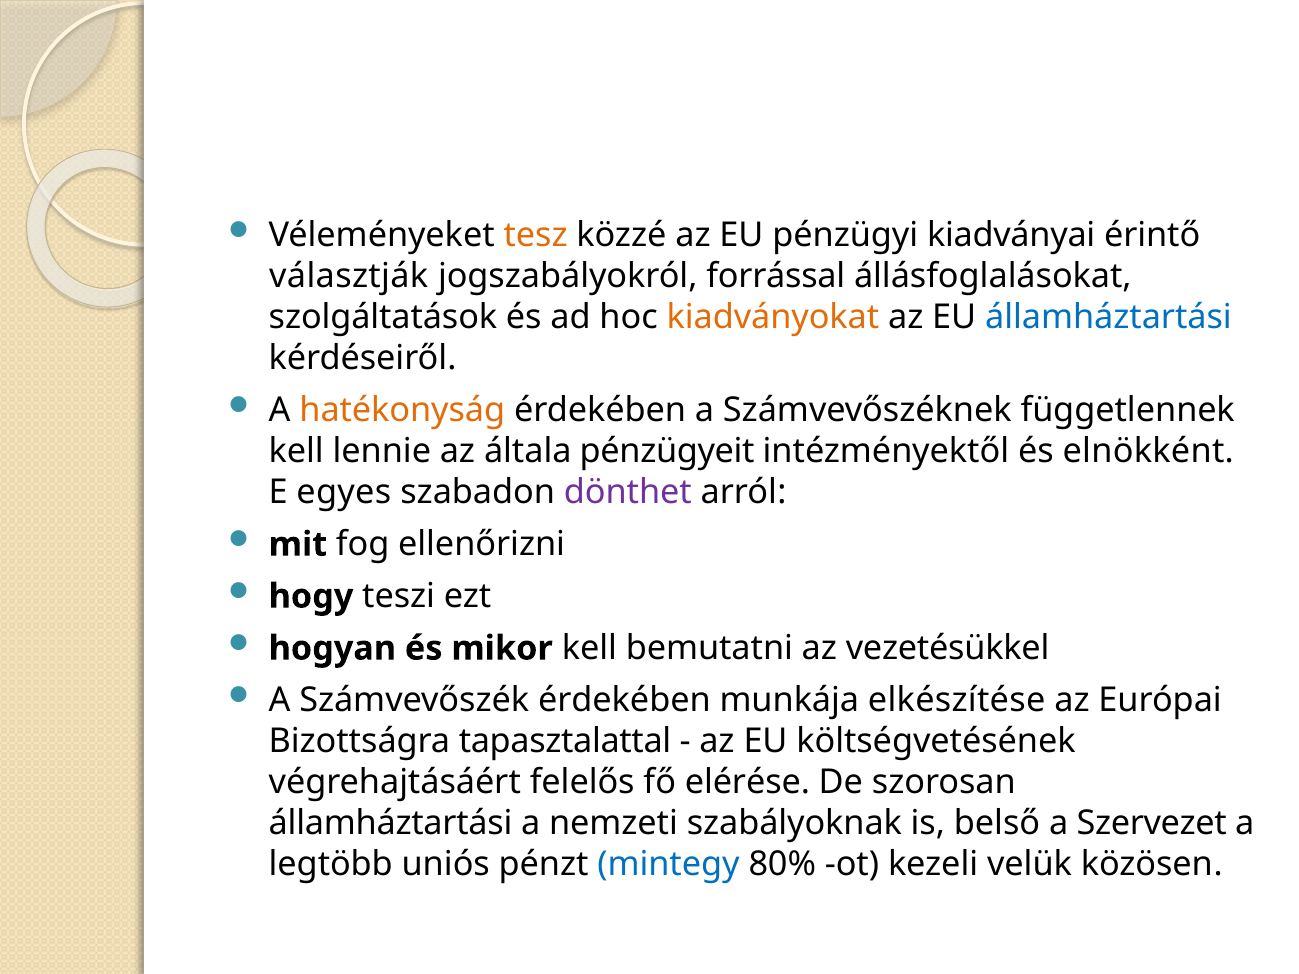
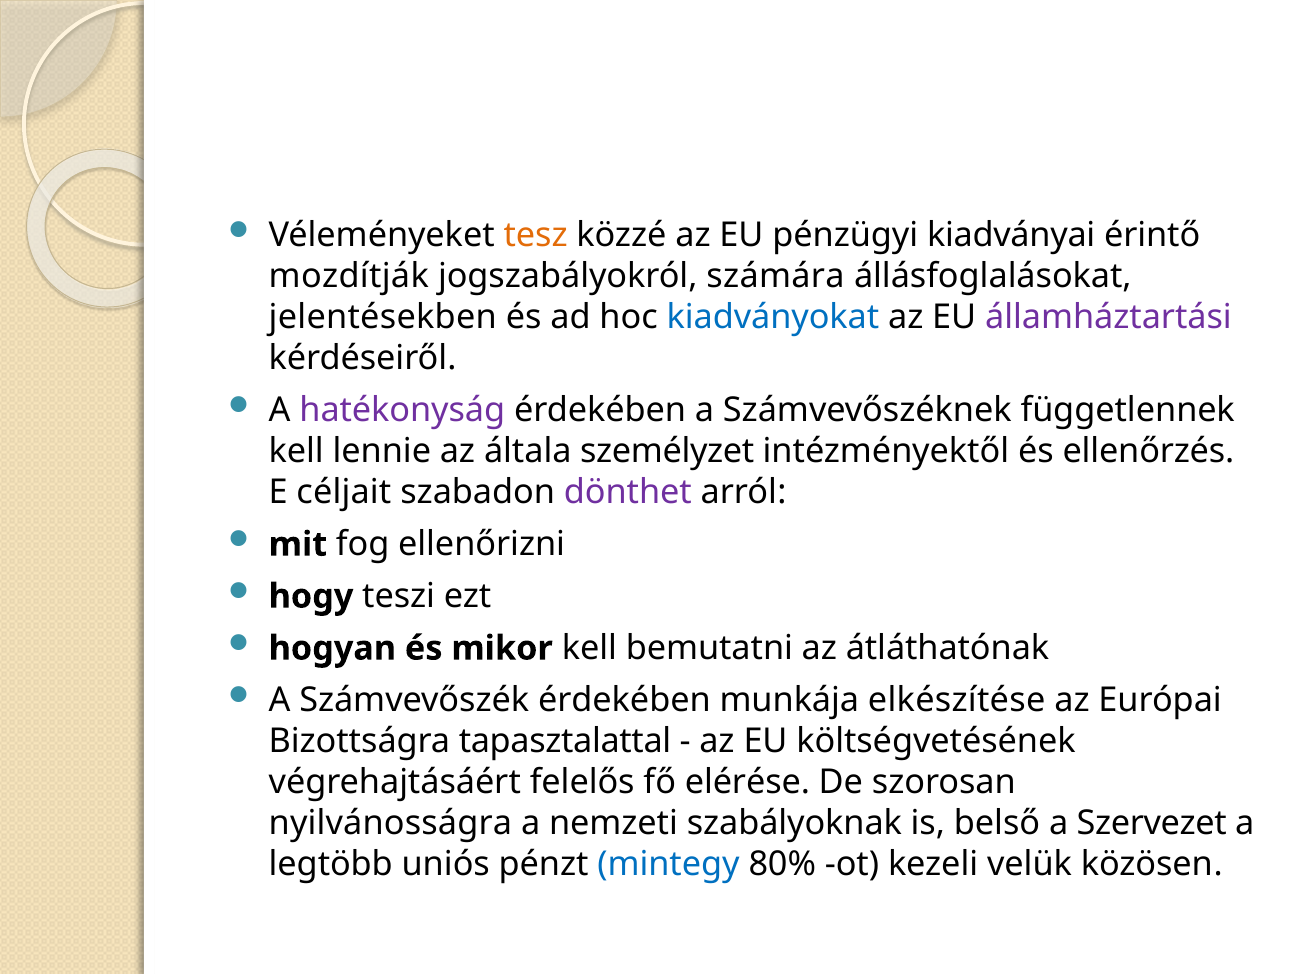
választják: választják -> mozdítják
forrással: forrással -> számára
szolgáltatások: szolgáltatások -> jelentésekben
kiadványokat colour: orange -> blue
államháztartási at (1108, 317) colour: blue -> purple
hatékonyság colour: orange -> purple
pénzügyeit: pénzügyeit -> személyzet
elnökként: elnökként -> ellenőrzés
egyes: egyes -> céljait
vezetésükkel: vezetésükkel -> átláthatónak
államháztartási at (391, 824): államháztartási -> nyilvánosságra
